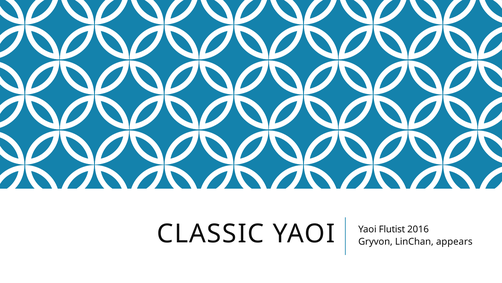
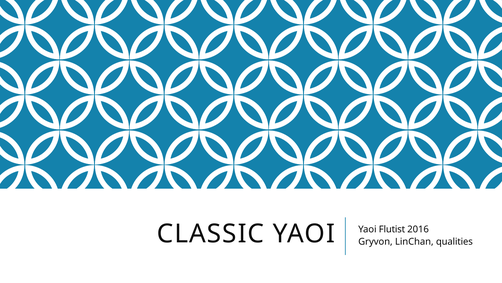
appears: appears -> qualities
